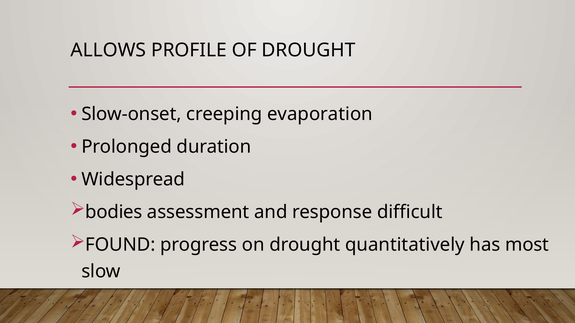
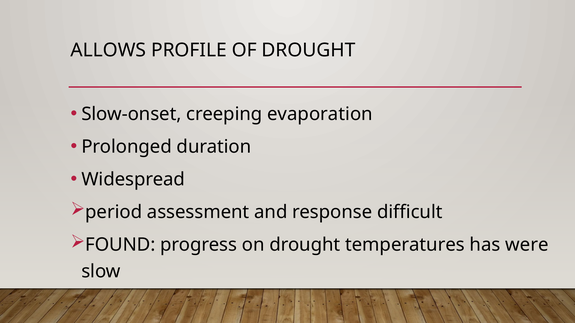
bodies: bodies -> period
quantitatively: quantitatively -> temperatures
most: most -> were
